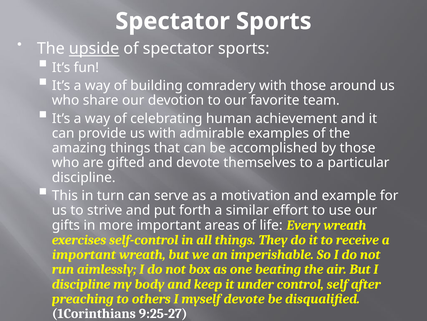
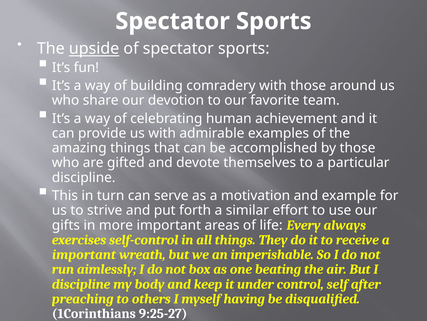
Every wreath: wreath -> always
myself devote: devote -> having
